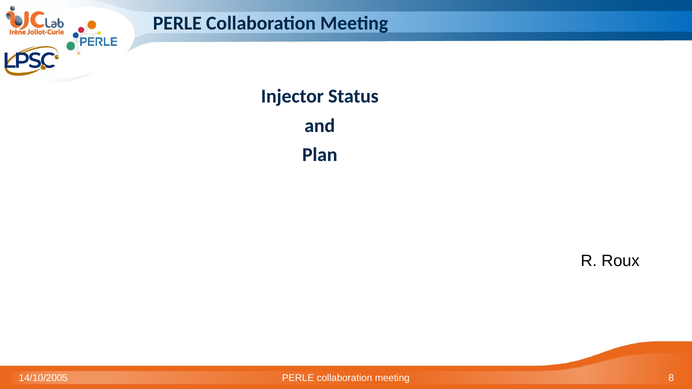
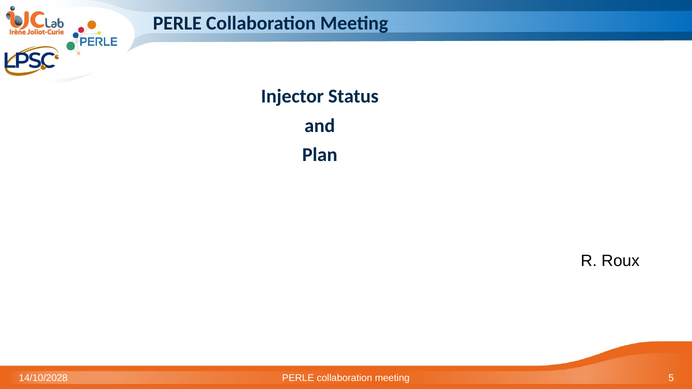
14/10/2005: 14/10/2005 -> 14/10/2028
8: 8 -> 5
